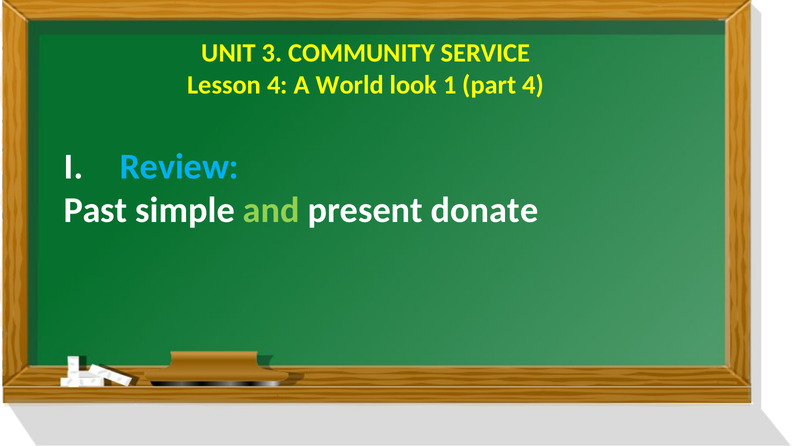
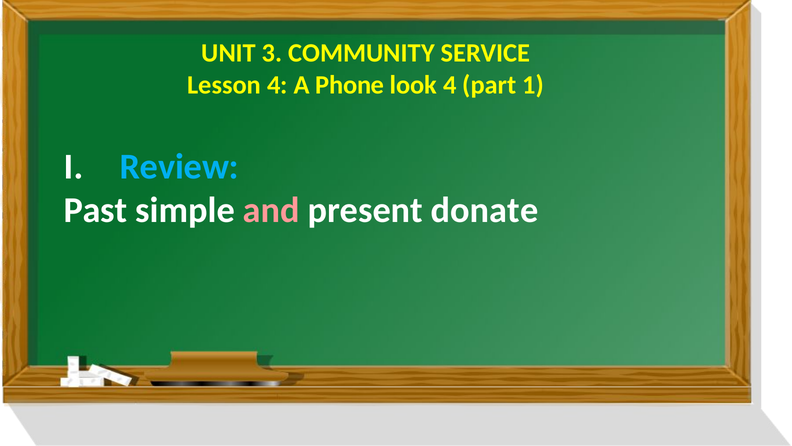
World: World -> Phone
look 1: 1 -> 4
part 4: 4 -> 1
and colour: light green -> pink
